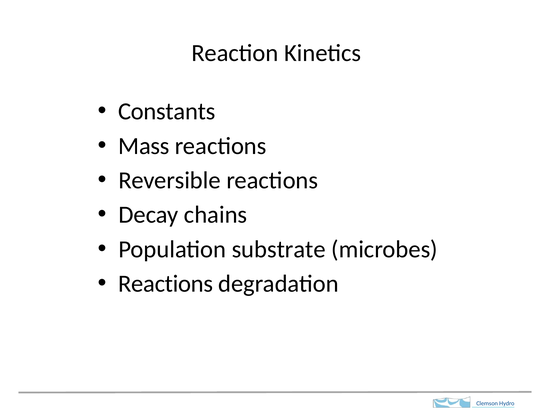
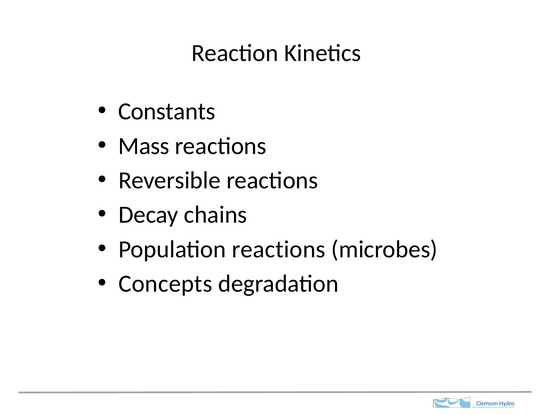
Population substrate: substrate -> reactions
Reactions at (166, 283): Reactions -> Concepts
